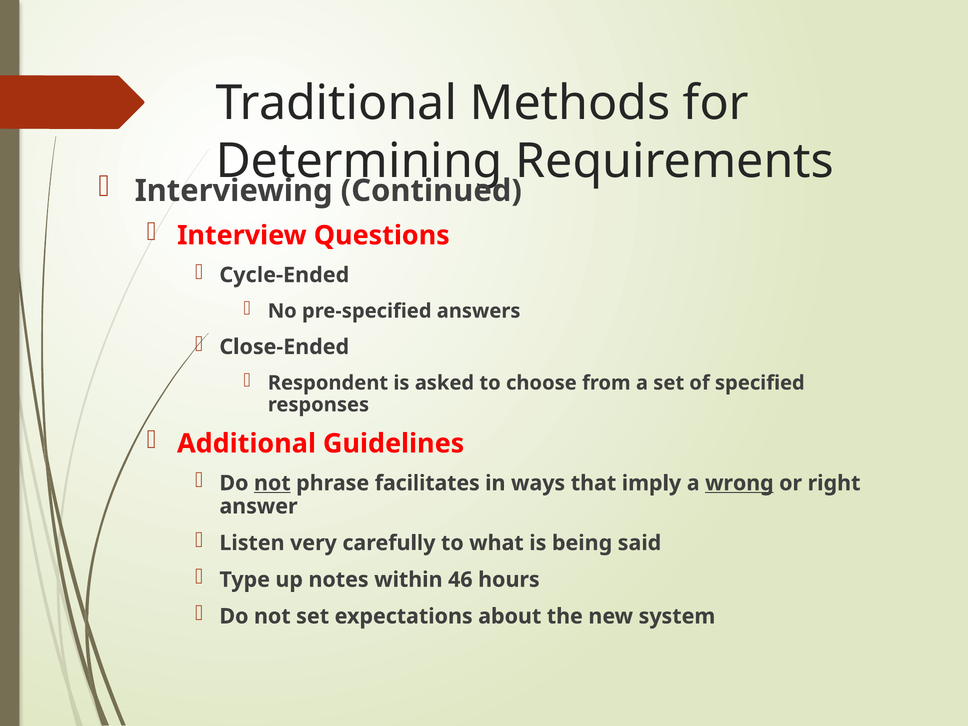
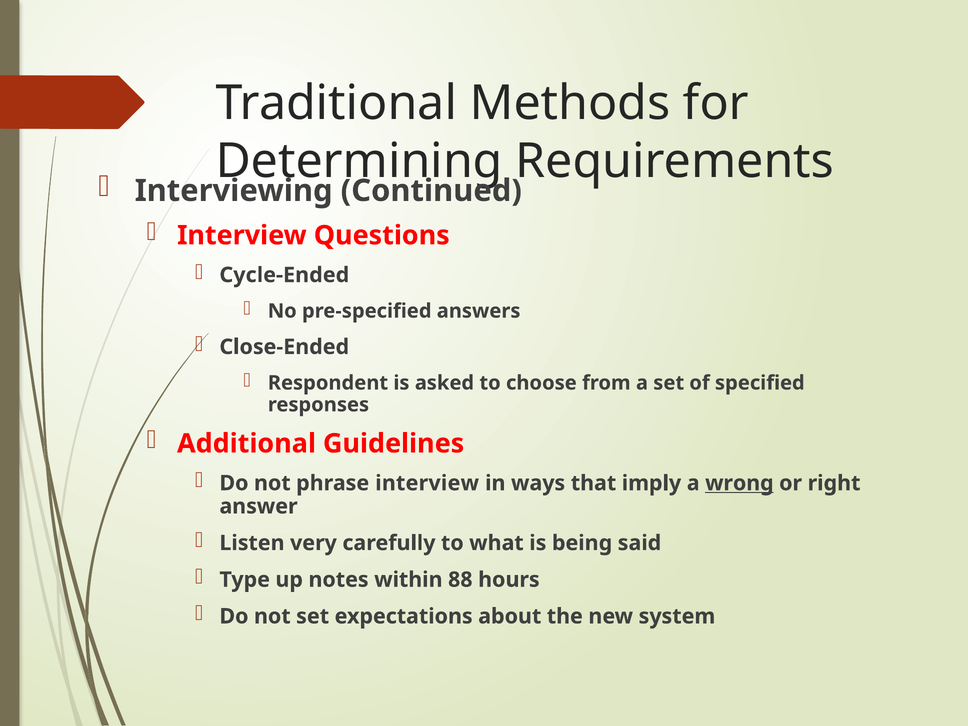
not at (272, 483) underline: present -> none
phrase facilitates: facilitates -> interview
46: 46 -> 88
